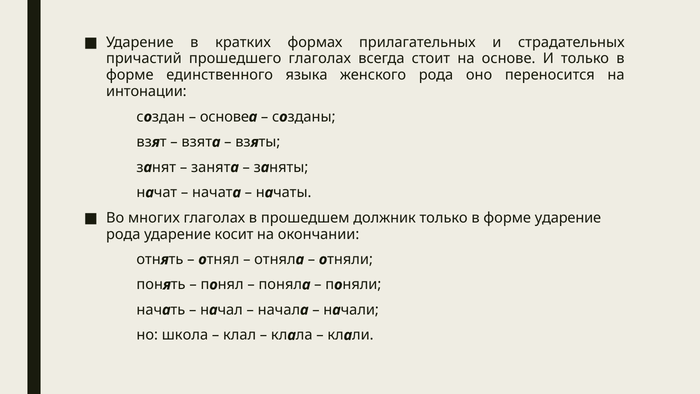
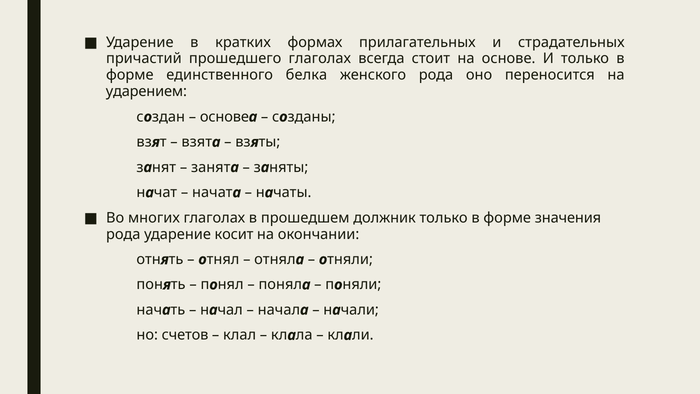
языка: языка -> белка
интонации: интонации -> ударением
форме ударение: ударение -> значения
школа: школа -> счетов
